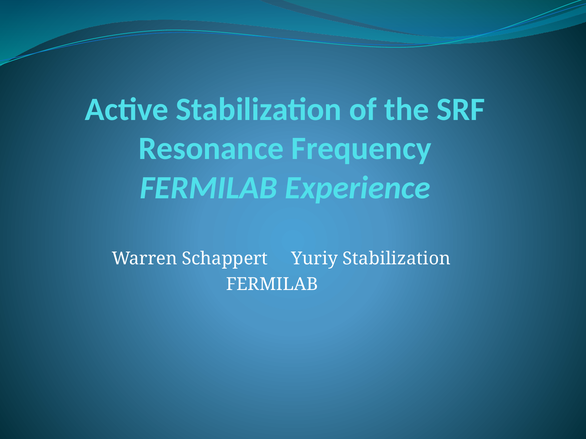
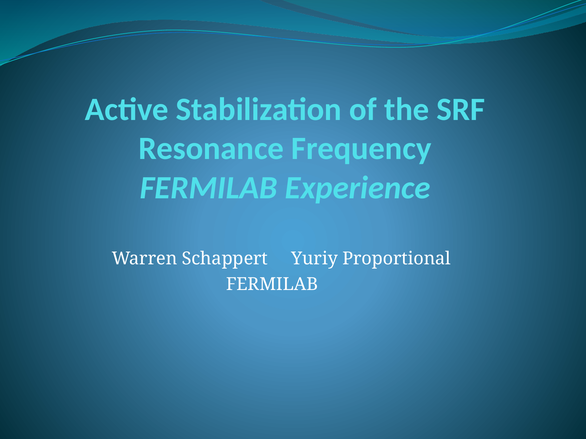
Yuriy Stabilization: Stabilization -> Proportional
